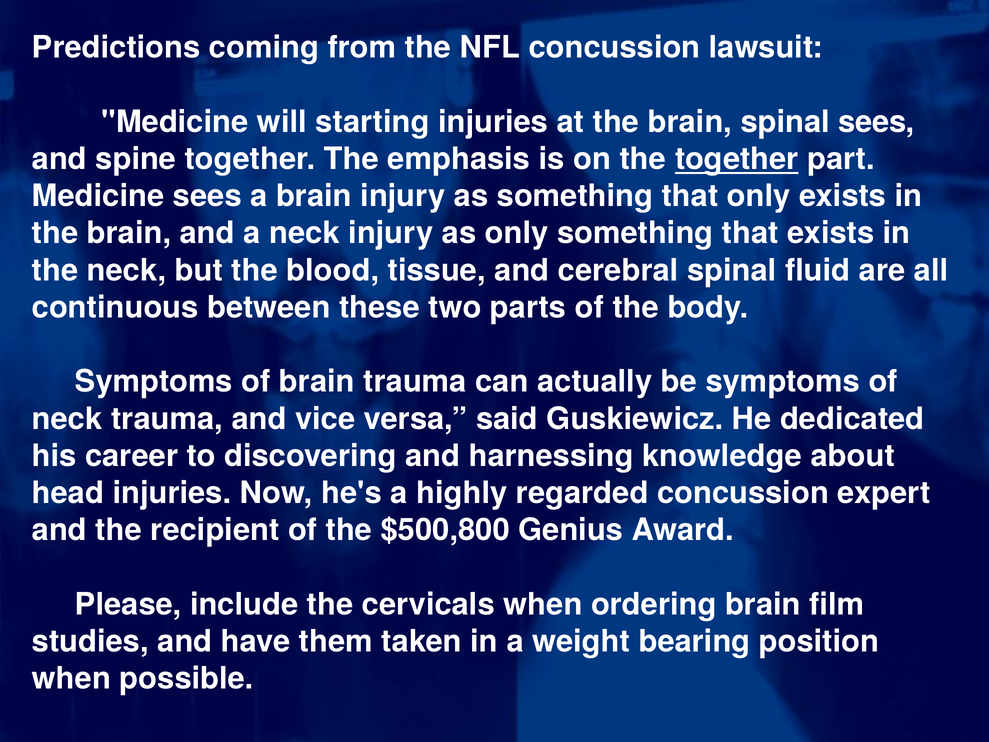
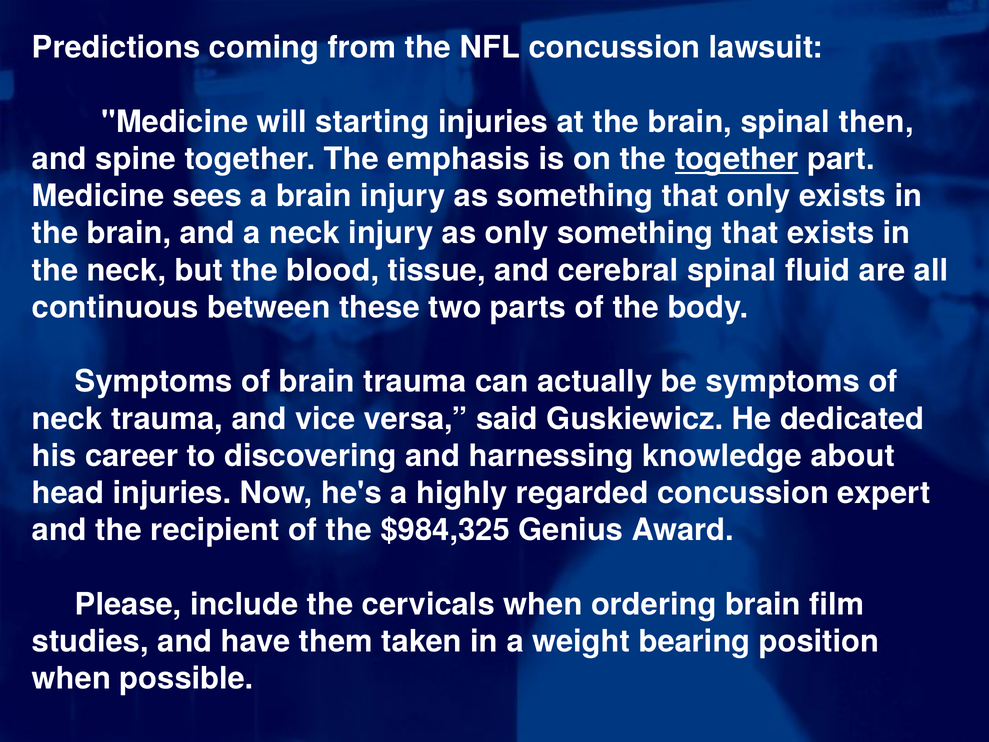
spinal sees: sees -> then
$500,800: $500,800 -> $984,325
